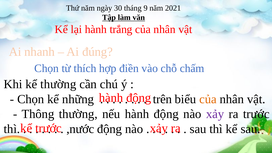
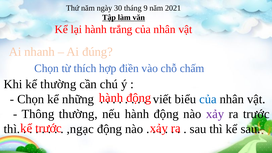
trên: trên -> viết
của at (208, 99) colour: orange -> blue
,nước: ,nước -> ,ngạc
